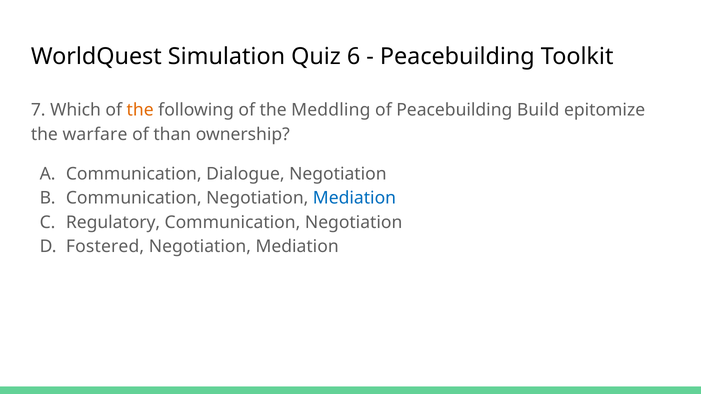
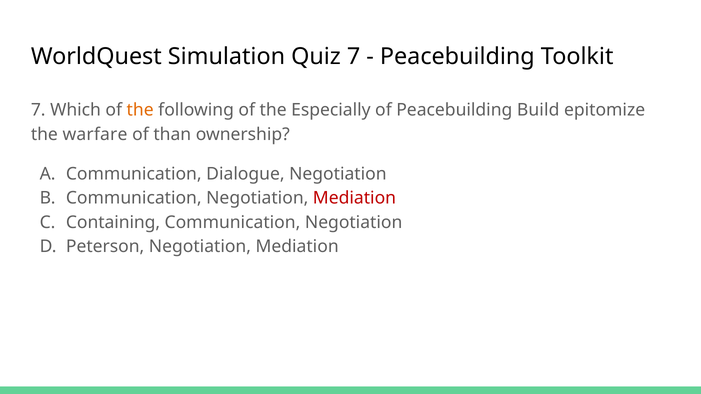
Quiz 6: 6 -> 7
Meddling: Meddling -> Especially
Mediation at (354, 198) colour: blue -> red
Regulatory: Regulatory -> Containing
Fostered: Fostered -> Peterson
